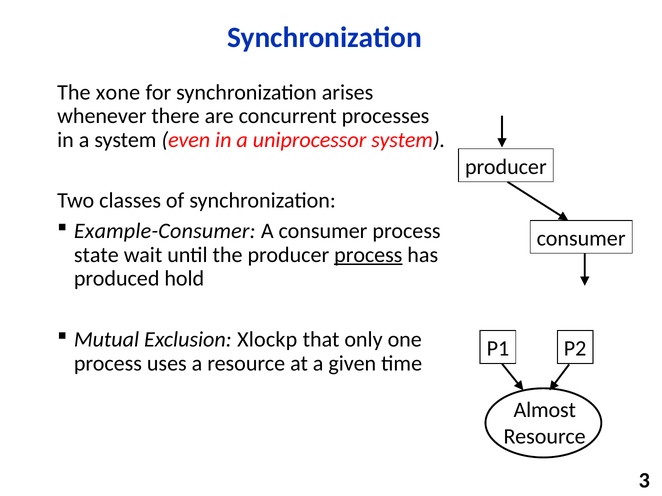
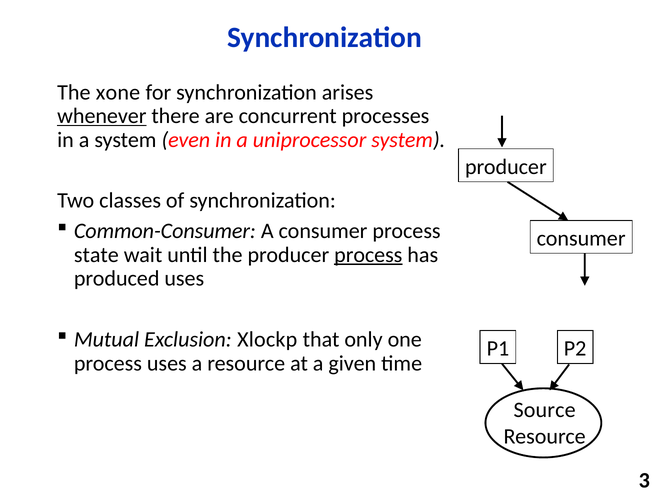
whenever underline: none -> present
Example-Consumer: Example-Consumer -> Common-Consumer
produced hold: hold -> uses
Almost: Almost -> Source
